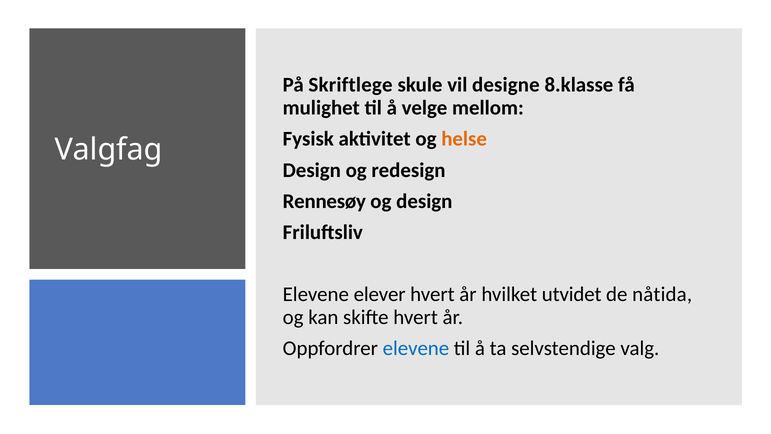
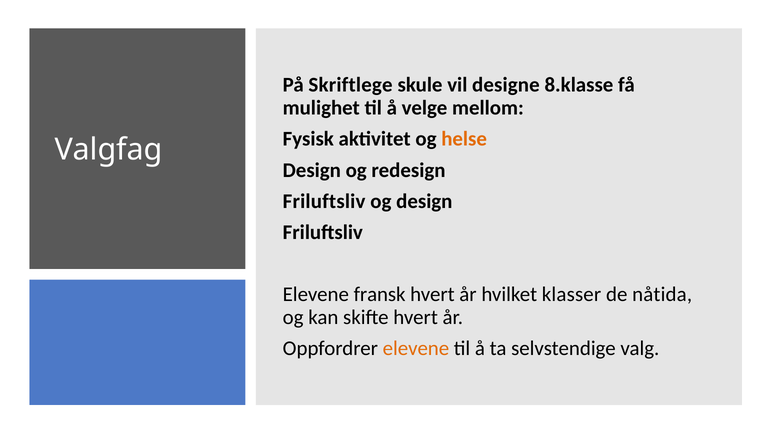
Rennesøy at (324, 201): Rennesøy -> Friluftsliv
elever: elever -> fransk
utvidet: utvidet -> klasser
elevene at (416, 348) colour: blue -> orange
